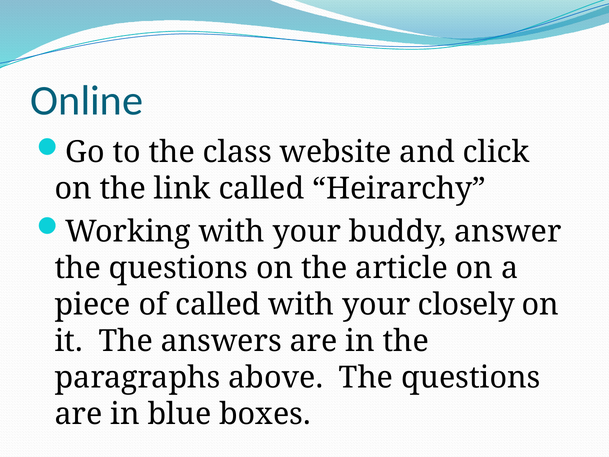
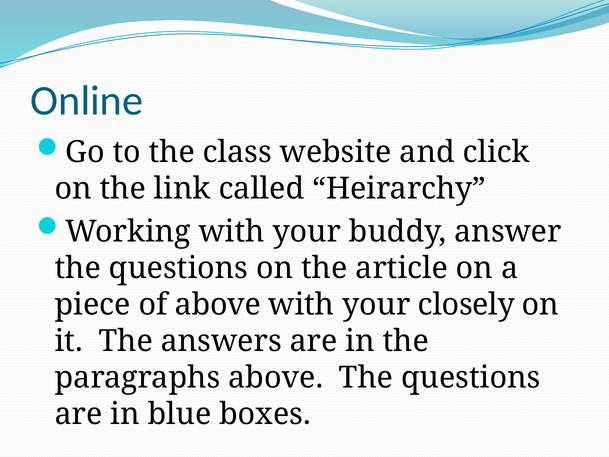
of called: called -> above
